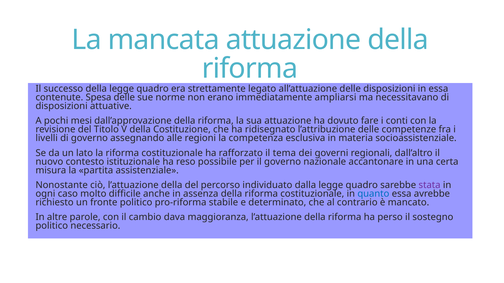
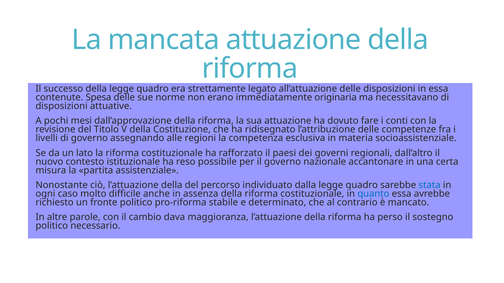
ampliarsi: ampliarsi -> originaria
tema: tema -> paesi
stata colour: purple -> blue
